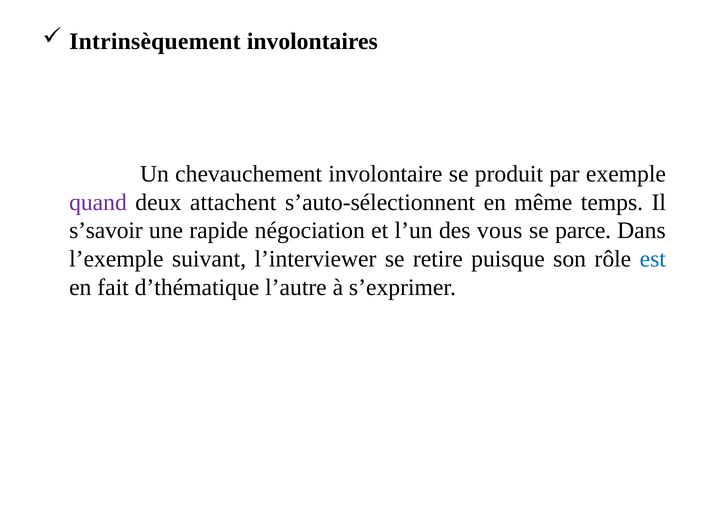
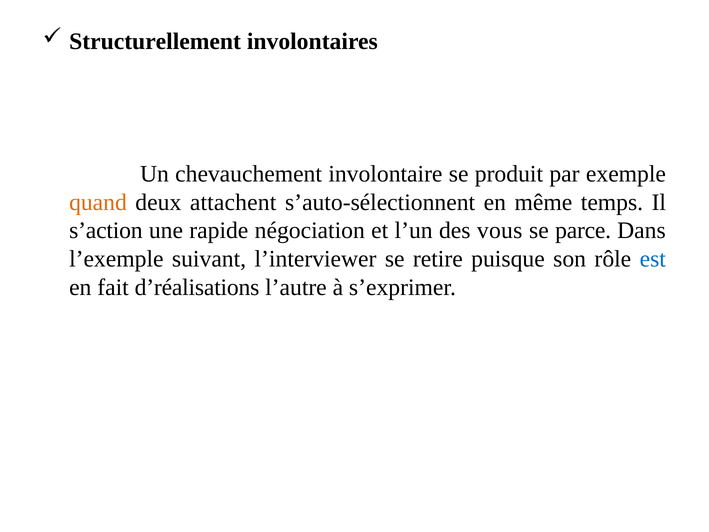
Intrinsèquement: Intrinsèquement -> Structurellement
quand colour: purple -> orange
s’savoir: s’savoir -> s’action
d’thématique: d’thématique -> d’réalisations
